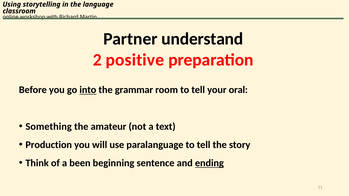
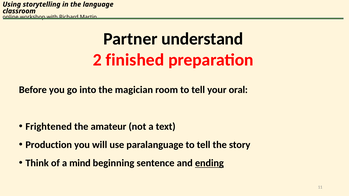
positive: positive -> finished
into underline: present -> none
grammar: grammar -> magician
Something: Something -> Frightened
been: been -> mind
